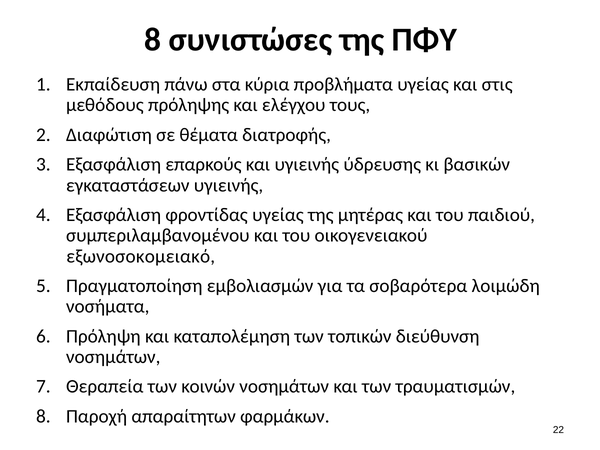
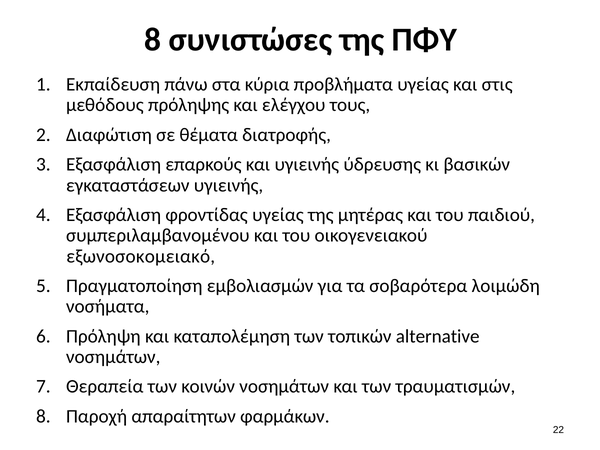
διεύθυνση: διεύθυνση -> alternative
